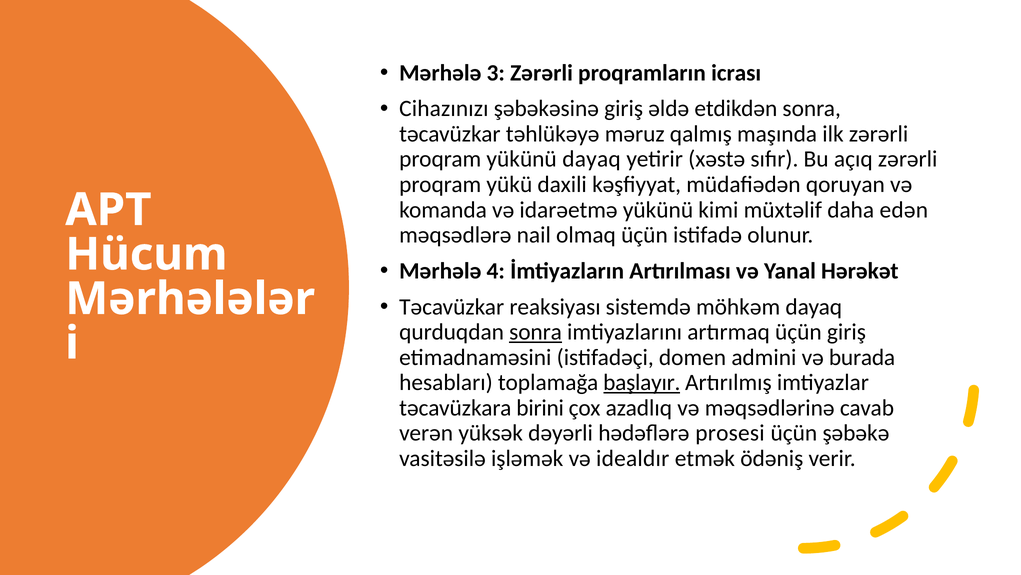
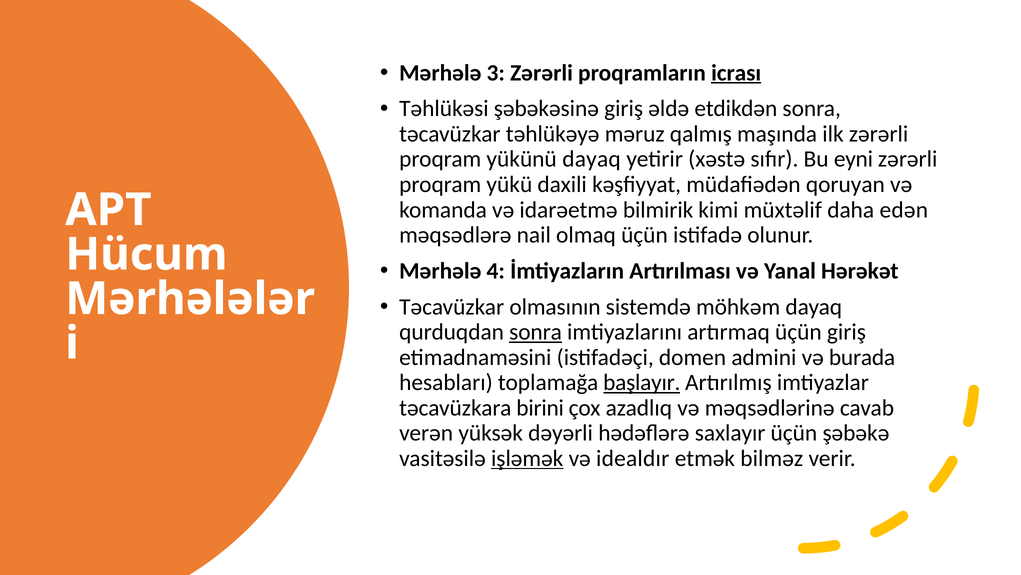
icrası underline: none -> present
Cihazınızı: Cihazınızı -> Təhlükəsi
açıq: açıq -> eyni
idarəetmə yükünü: yükünü -> bilmirik
reaksiyası: reaksiyası -> olmasının
prosesi: prosesi -> saxlayır
işləmək underline: none -> present
ödəniş: ödəniş -> bilməz
